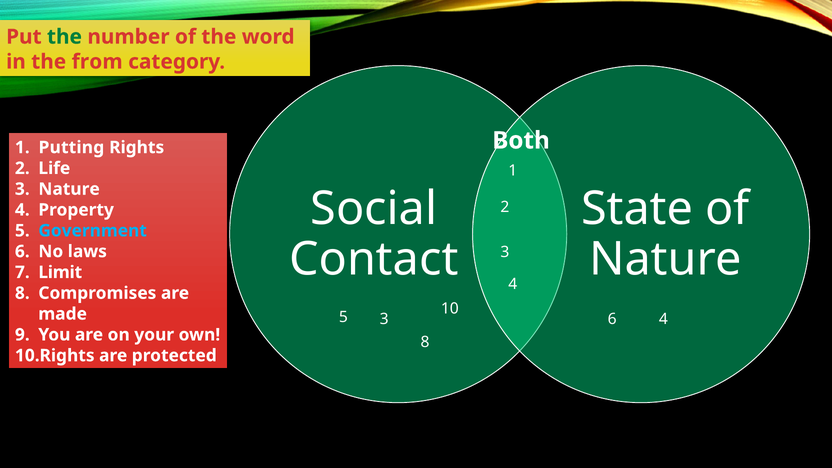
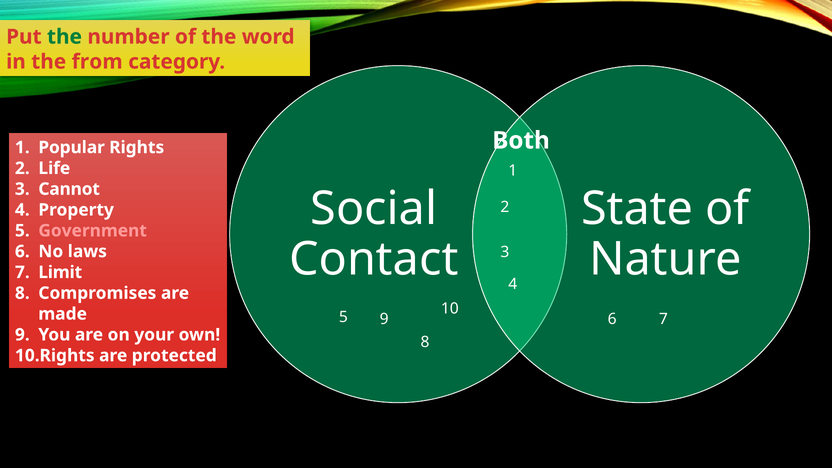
Putting: Putting -> Popular
3 Nature: Nature -> Cannot
Government colour: light blue -> pink
5 3: 3 -> 9
6 4: 4 -> 7
